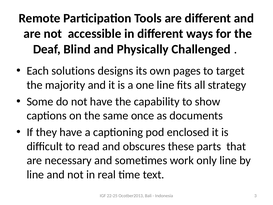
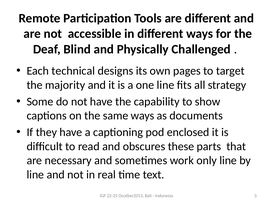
solutions: solutions -> technical
same once: once -> ways
